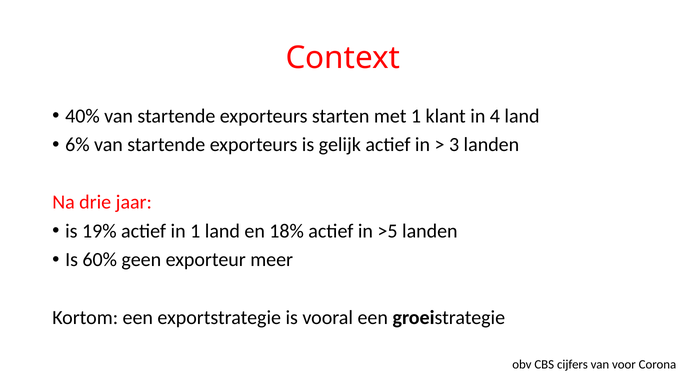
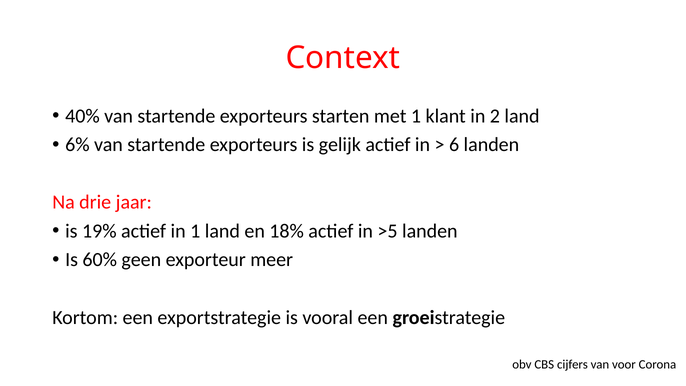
4: 4 -> 2
3: 3 -> 6
